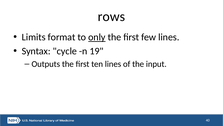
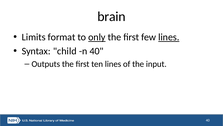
rows: rows -> brain
lines at (169, 37) underline: none -> present
cycle: cycle -> child
n 19: 19 -> 40
